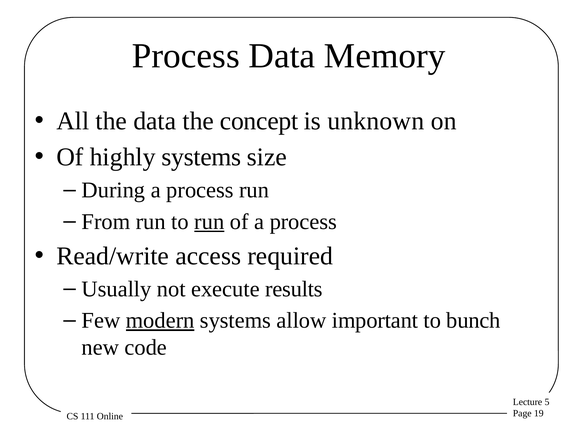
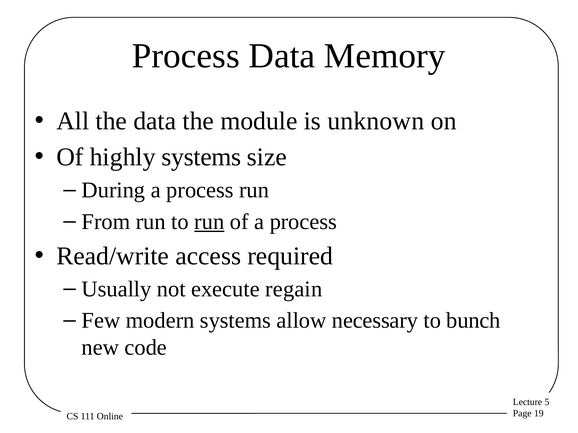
concept: concept -> module
results: results -> regain
modern underline: present -> none
important: important -> necessary
